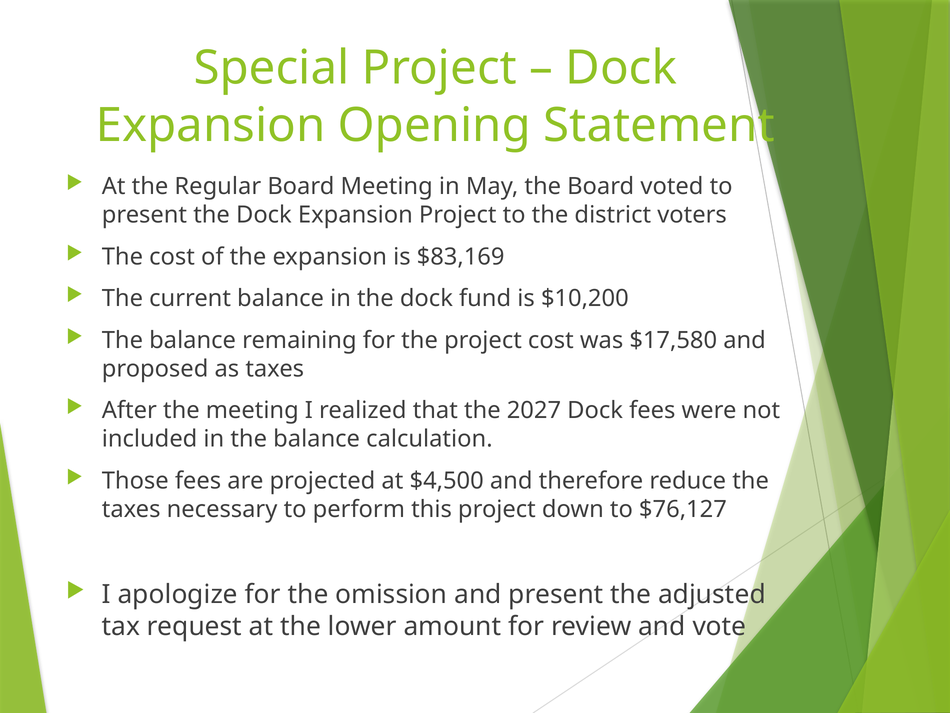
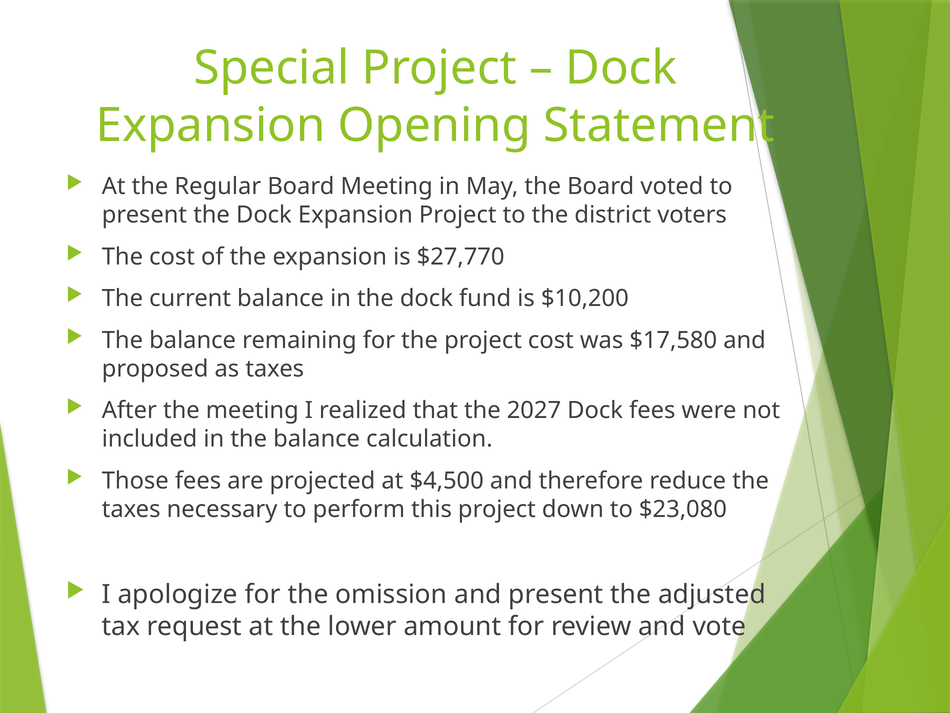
$83,169: $83,169 -> $27,770
$76,127: $76,127 -> $23,080
